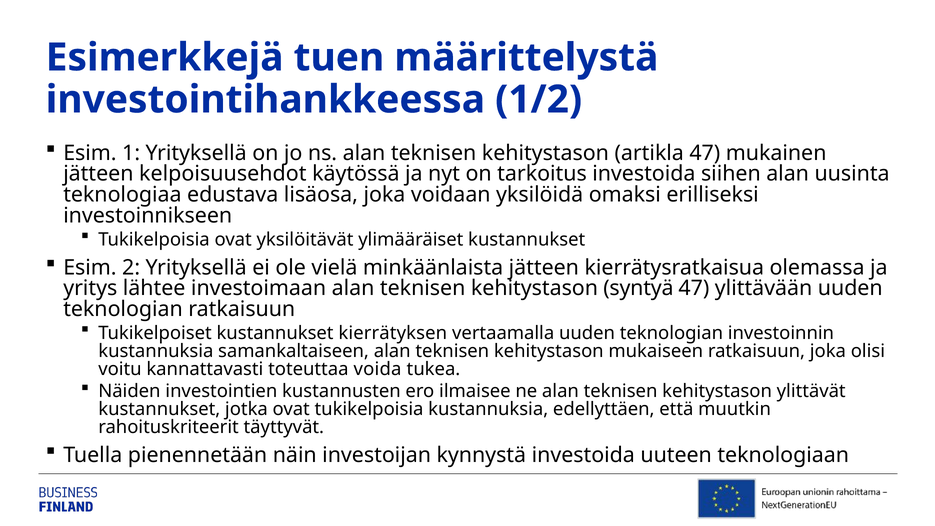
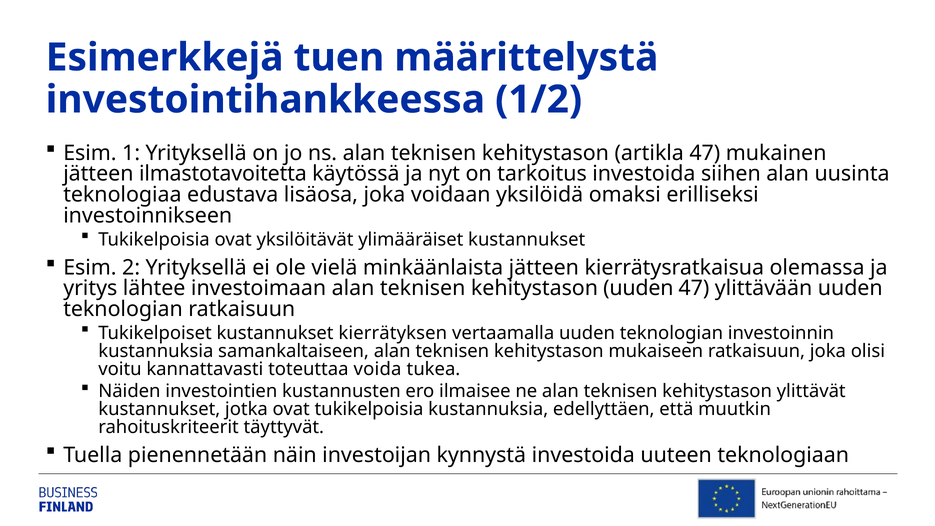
kelpoisuusehdot: kelpoisuusehdot -> ilmastotavoitetta
kehitystason syntyä: syntyä -> uuden
